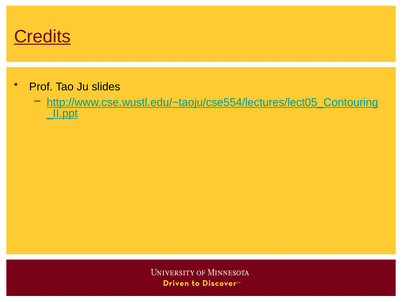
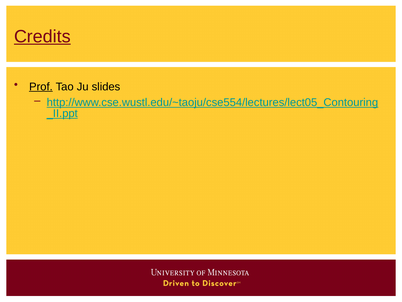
Prof underline: none -> present
